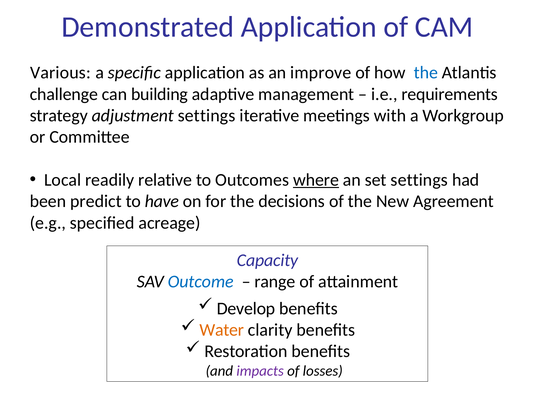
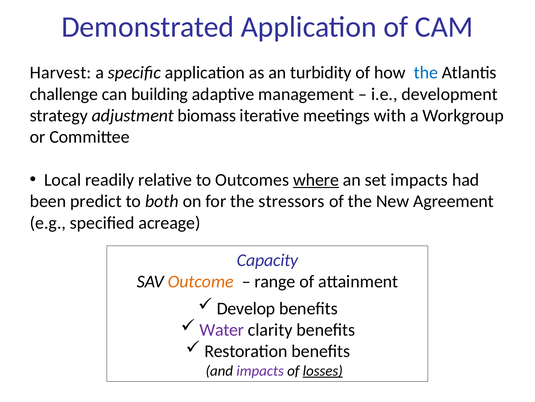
Various: Various -> Harvest
improve: improve -> turbidity
requirements: requirements -> development
adjustment settings: settings -> biomass
set settings: settings -> impacts
have: have -> both
decisions: decisions -> stressors
Outcome colour: blue -> orange
Water colour: orange -> purple
losses underline: none -> present
